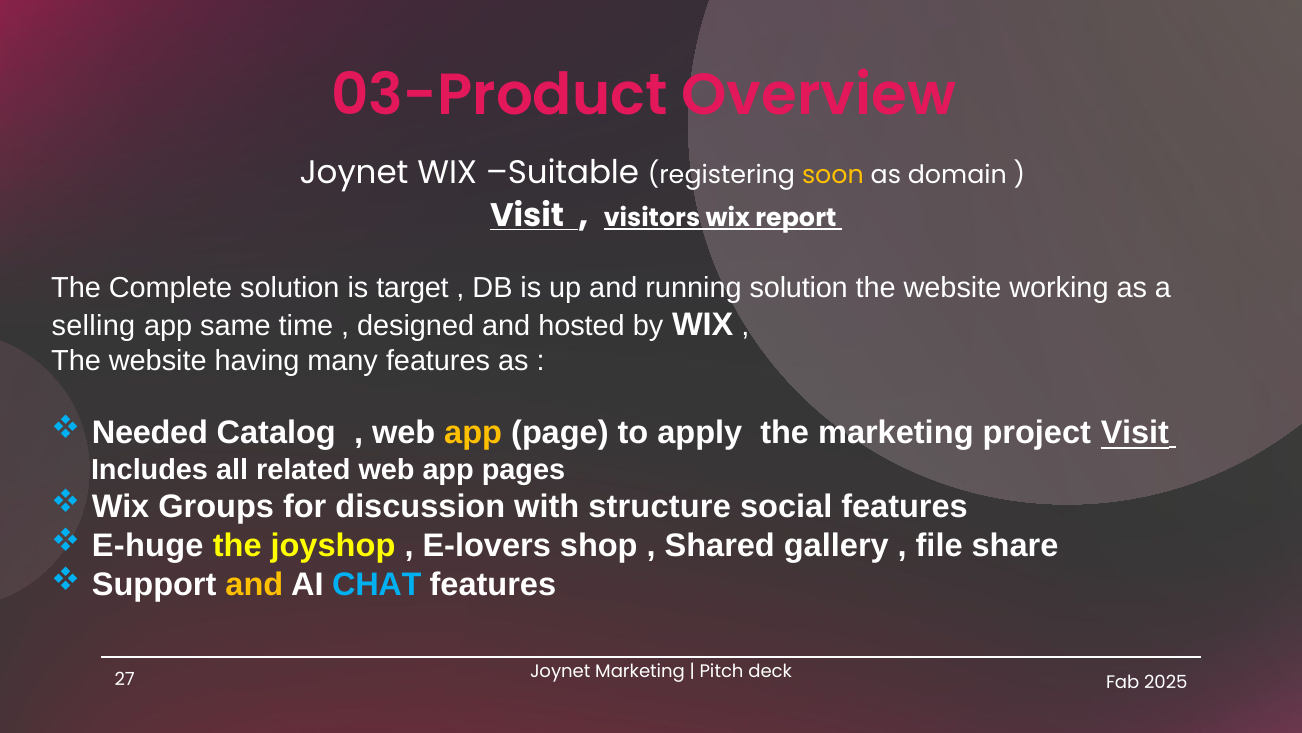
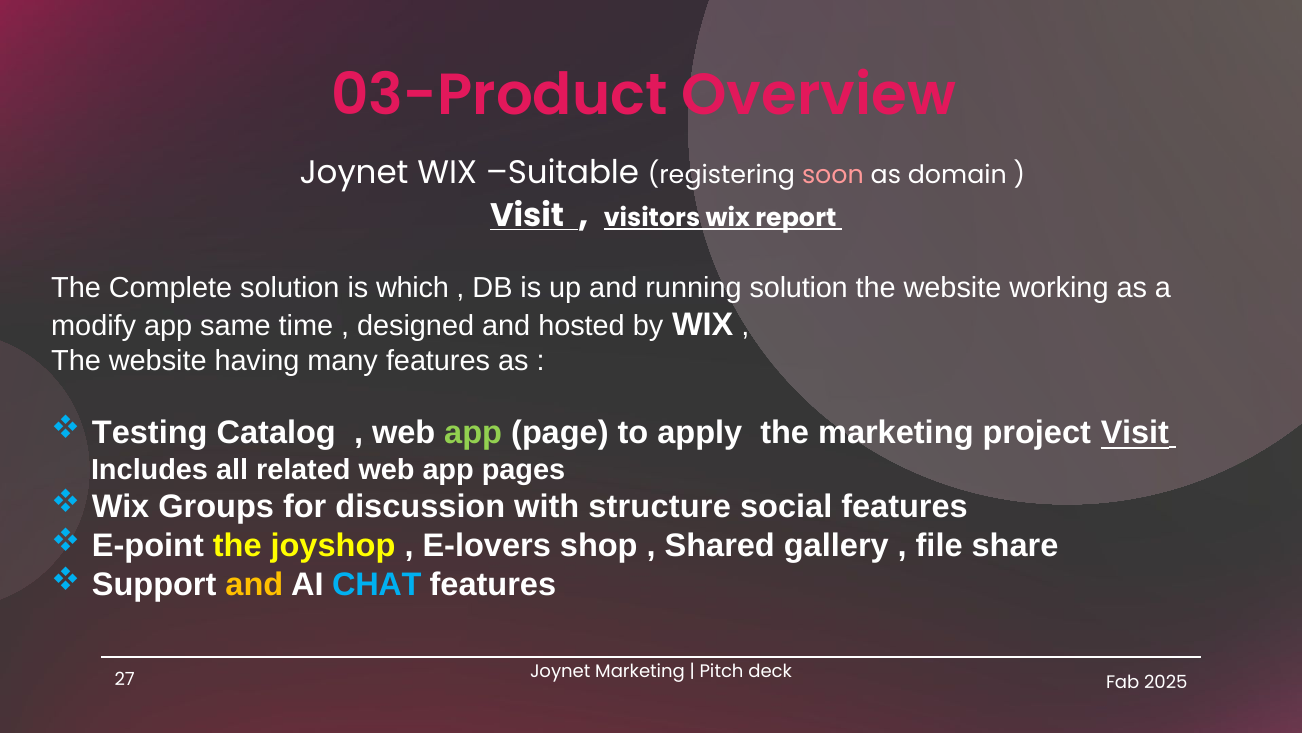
soon colour: yellow -> pink
target: target -> which
selling: selling -> modify
Needed: Needed -> Testing
app at (473, 433) colour: yellow -> light green
E-huge: E-huge -> E-point
